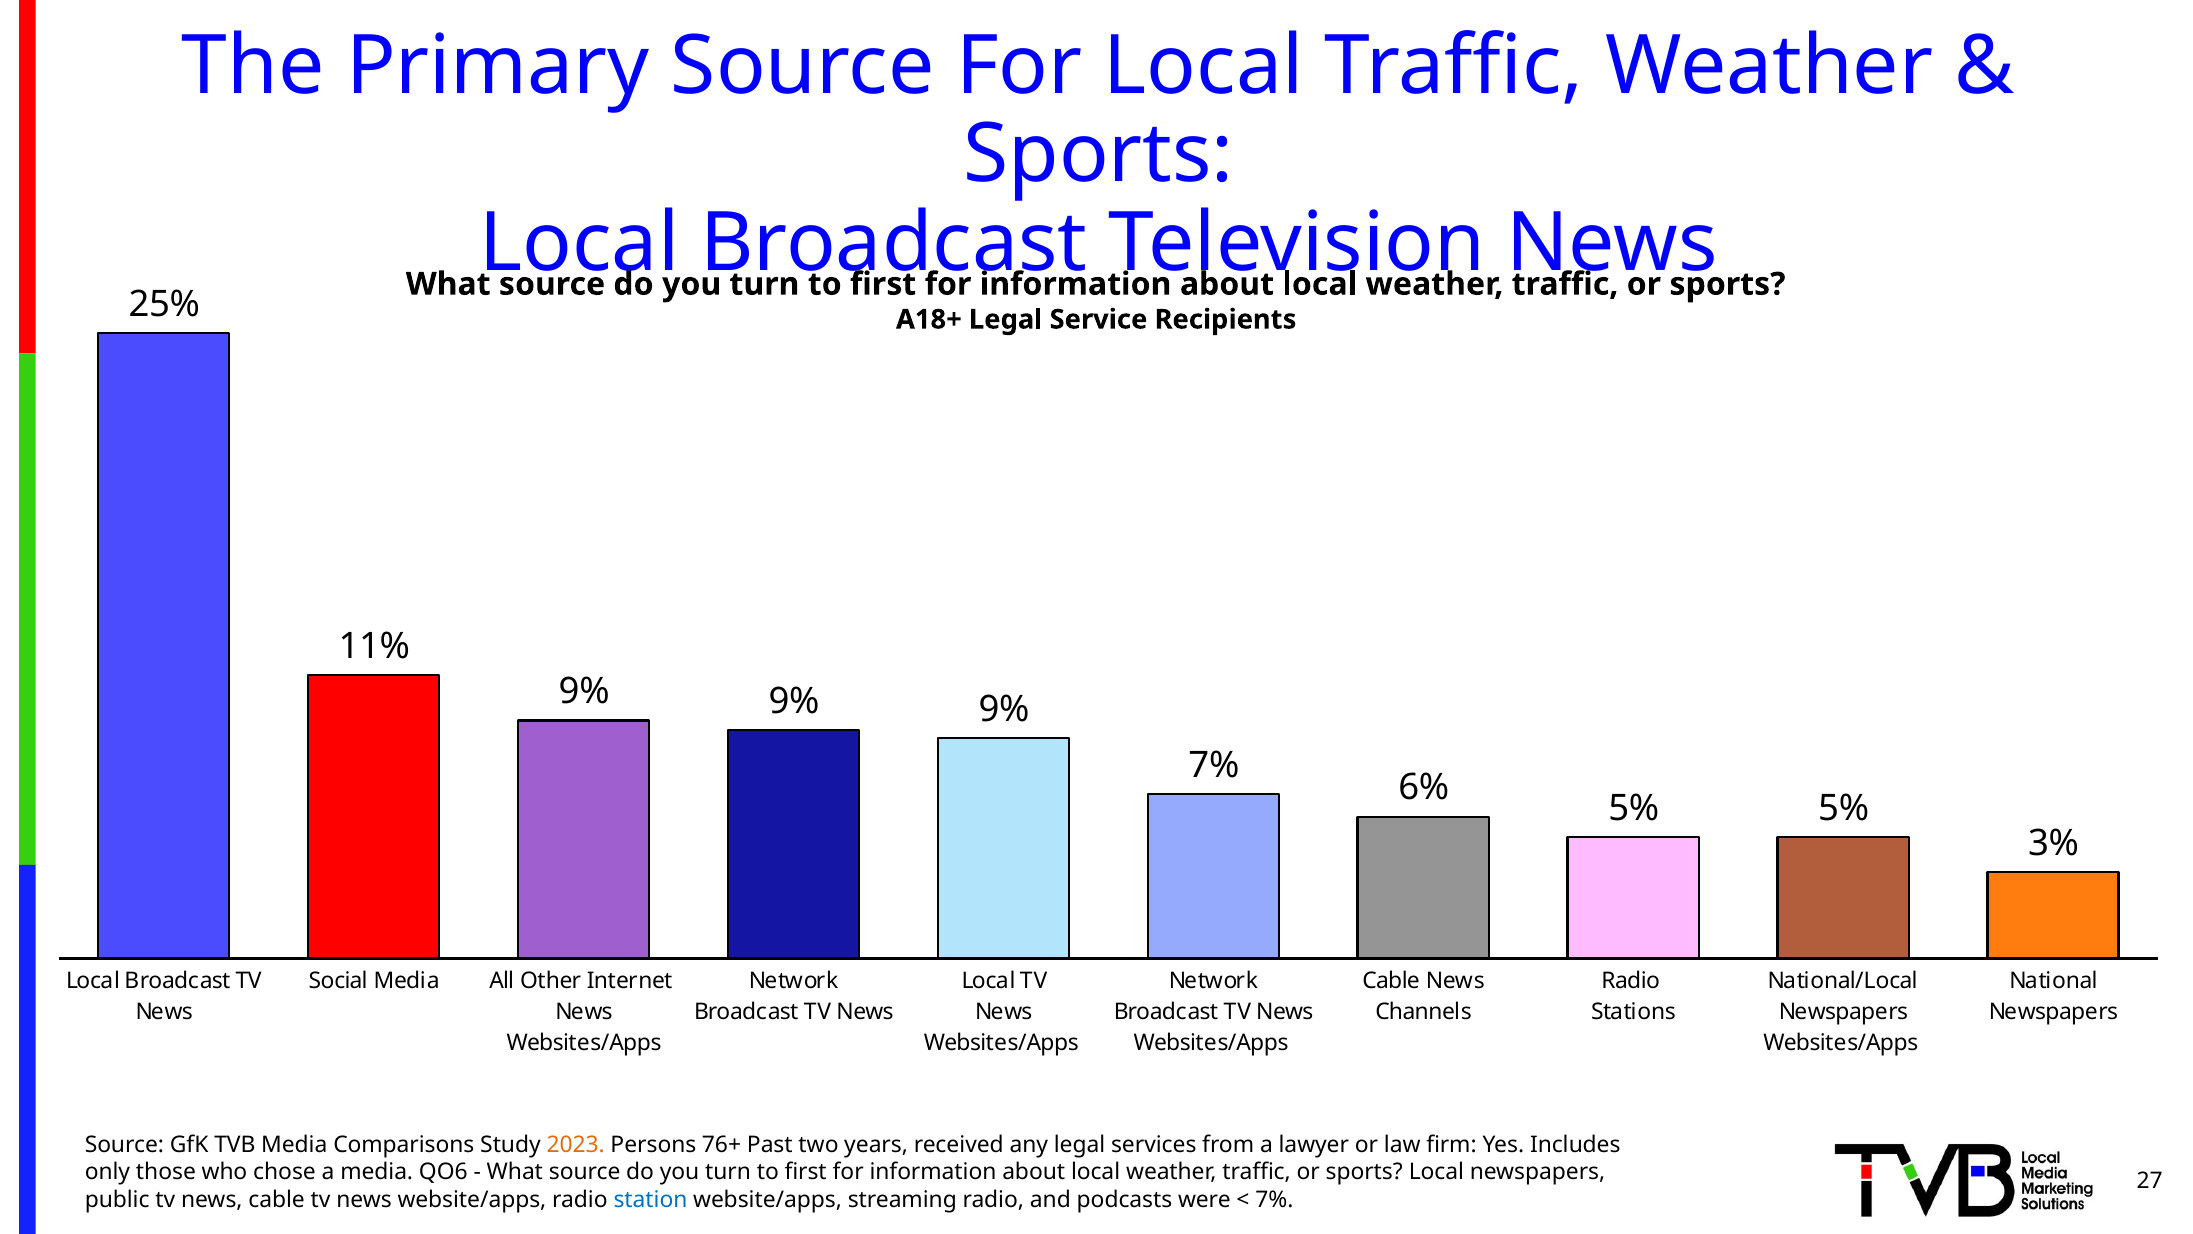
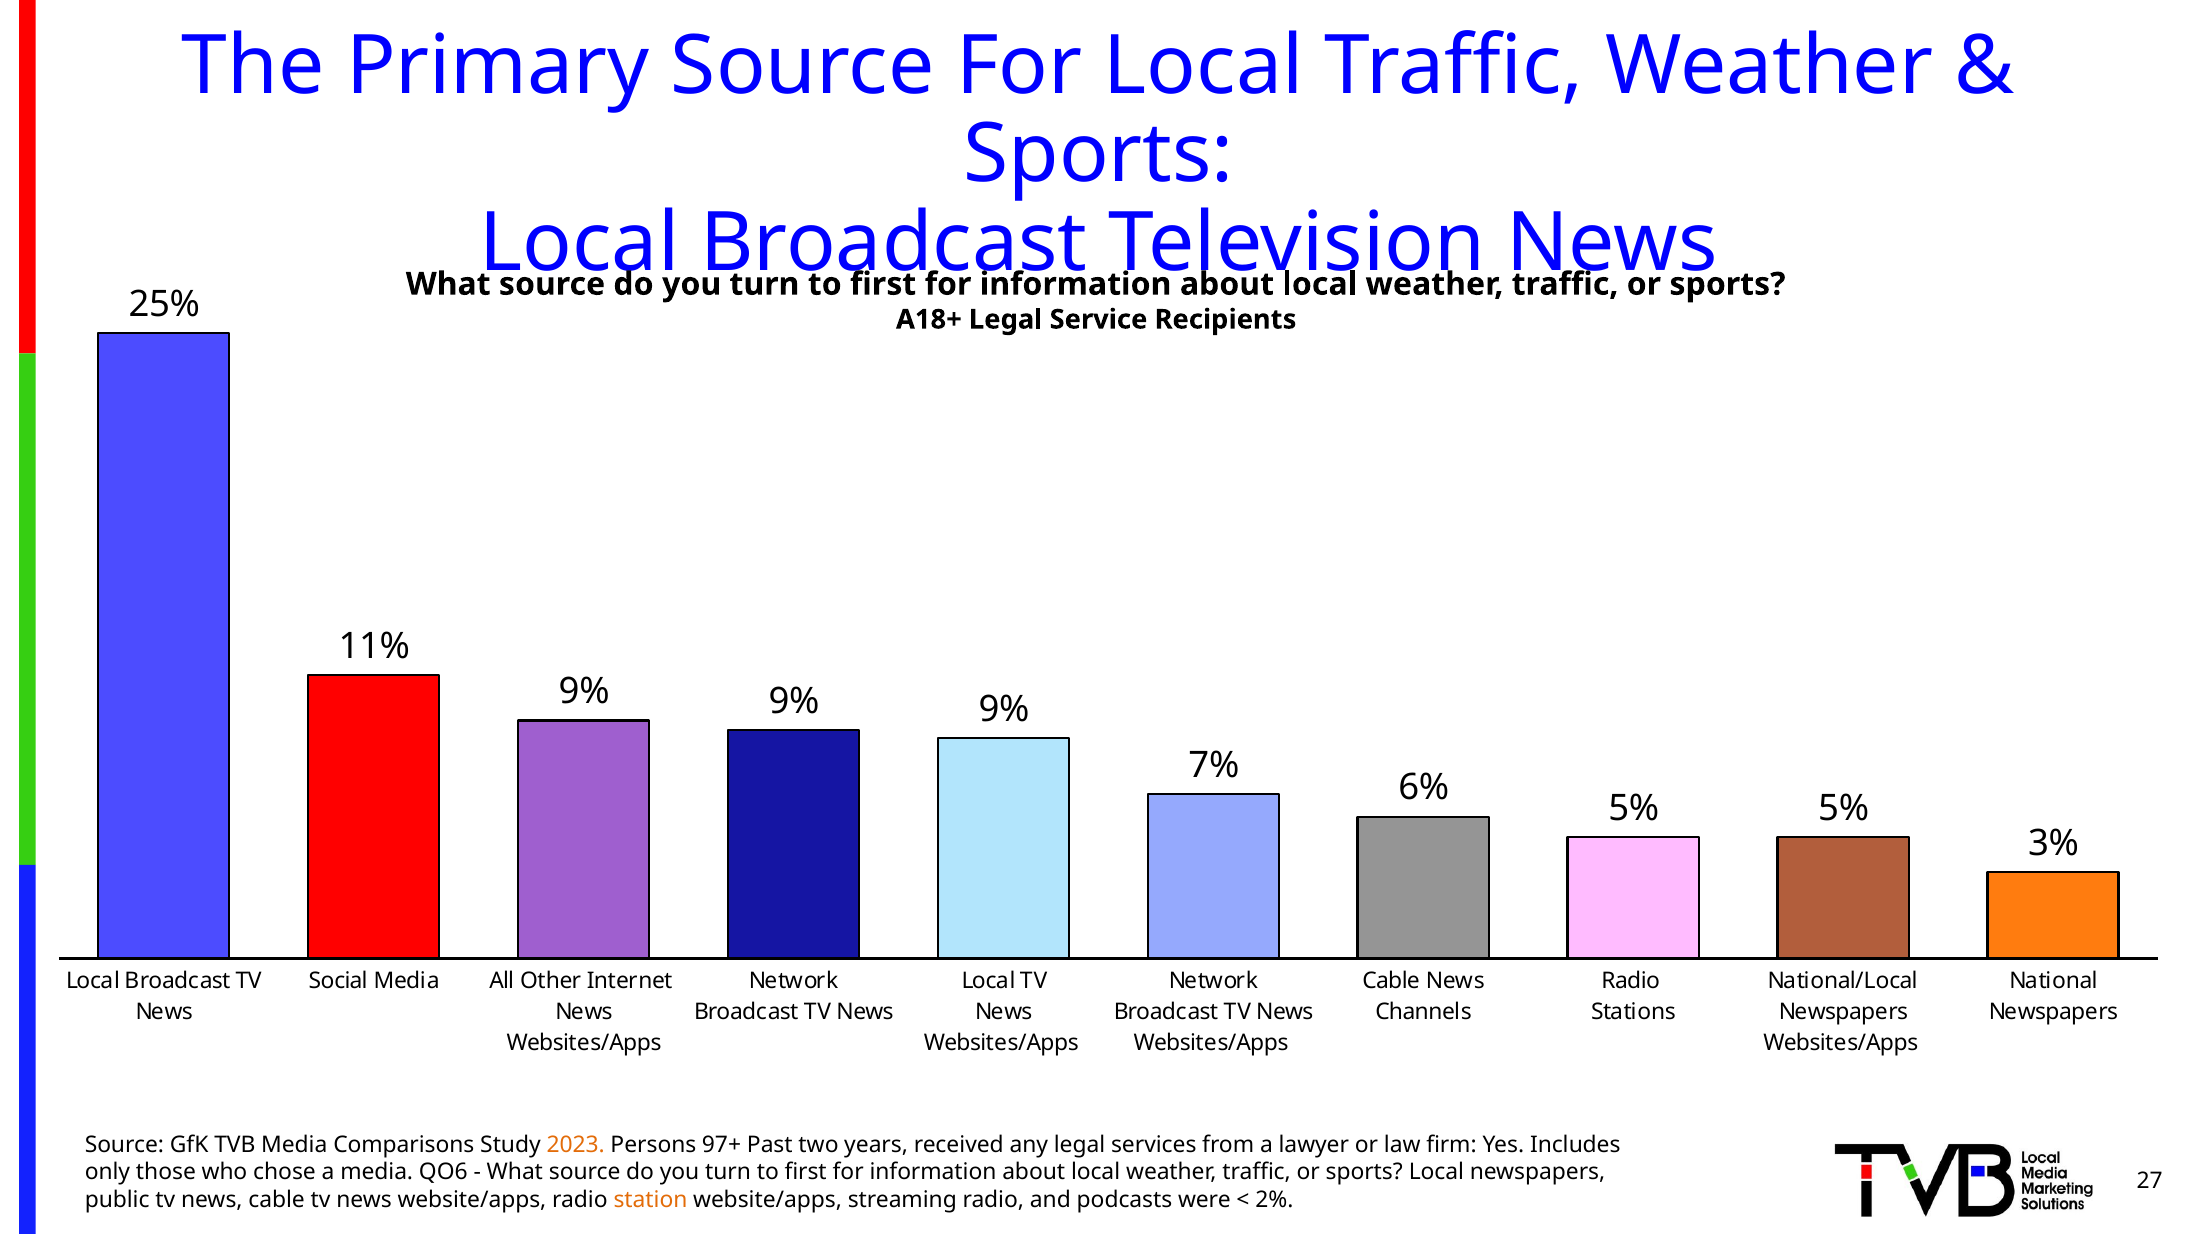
76+: 76+ -> 97+
station colour: blue -> orange
7% at (1274, 1199): 7% -> 2%
